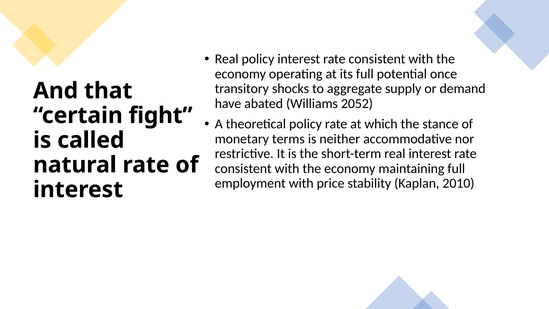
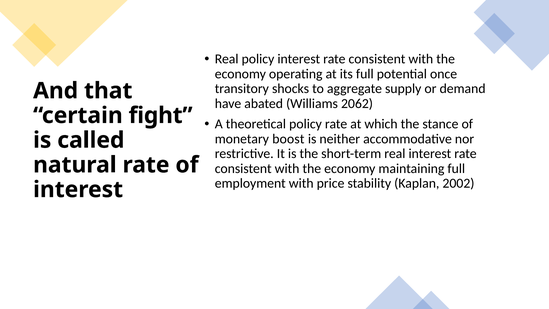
2052: 2052 -> 2062
terms: terms -> boost
2010: 2010 -> 2002
